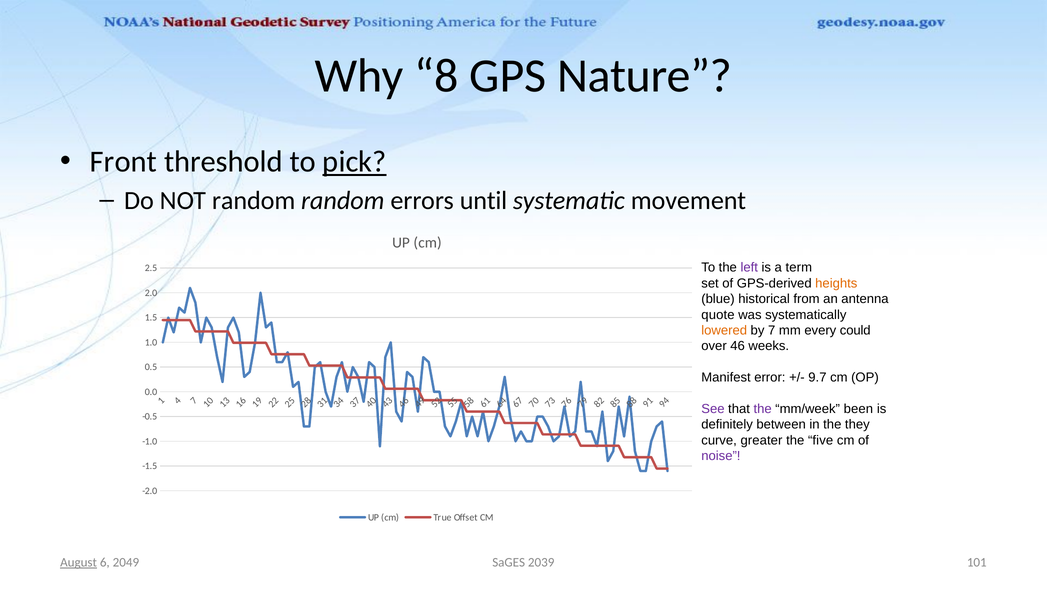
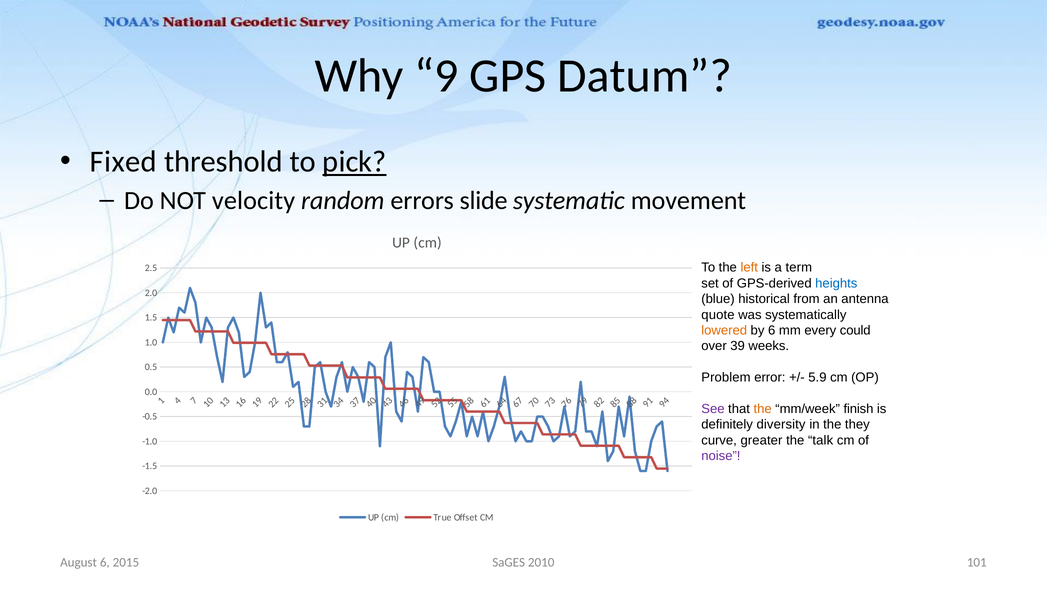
Why 8: 8 -> 9
Nature: Nature -> Datum
Front: Front -> Fixed
NOT random: random -> velocity
until: until -> slide
left colour: purple -> orange
heights colour: orange -> blue
by 7: 7 -> 6
46: 46 -> 39
Manifest: Manifest -> Problem
9.7: 9.7 -> 5.9
the at (763, 409) colour: purple -> orange
been: been -> finish
between: between -> diversity
five: five -> talk
August underline: present -> none
2049: 2049 -> 2015
2039: 2039 -> 2010
